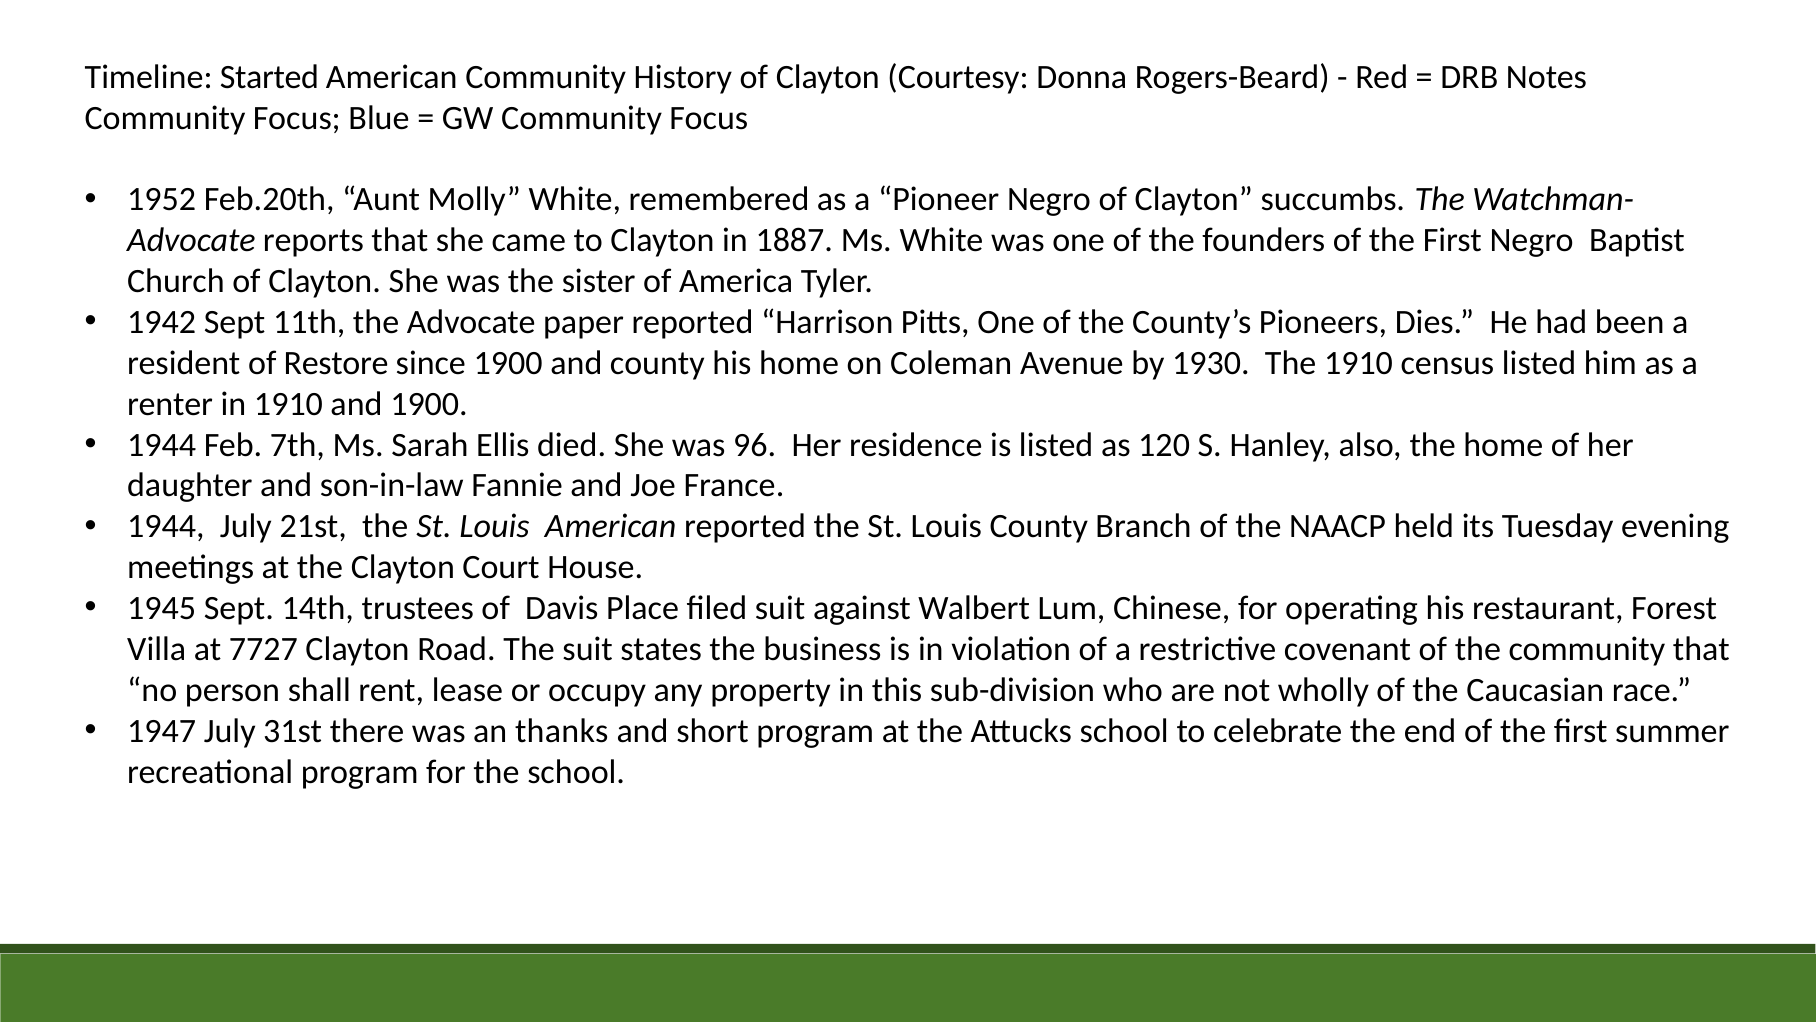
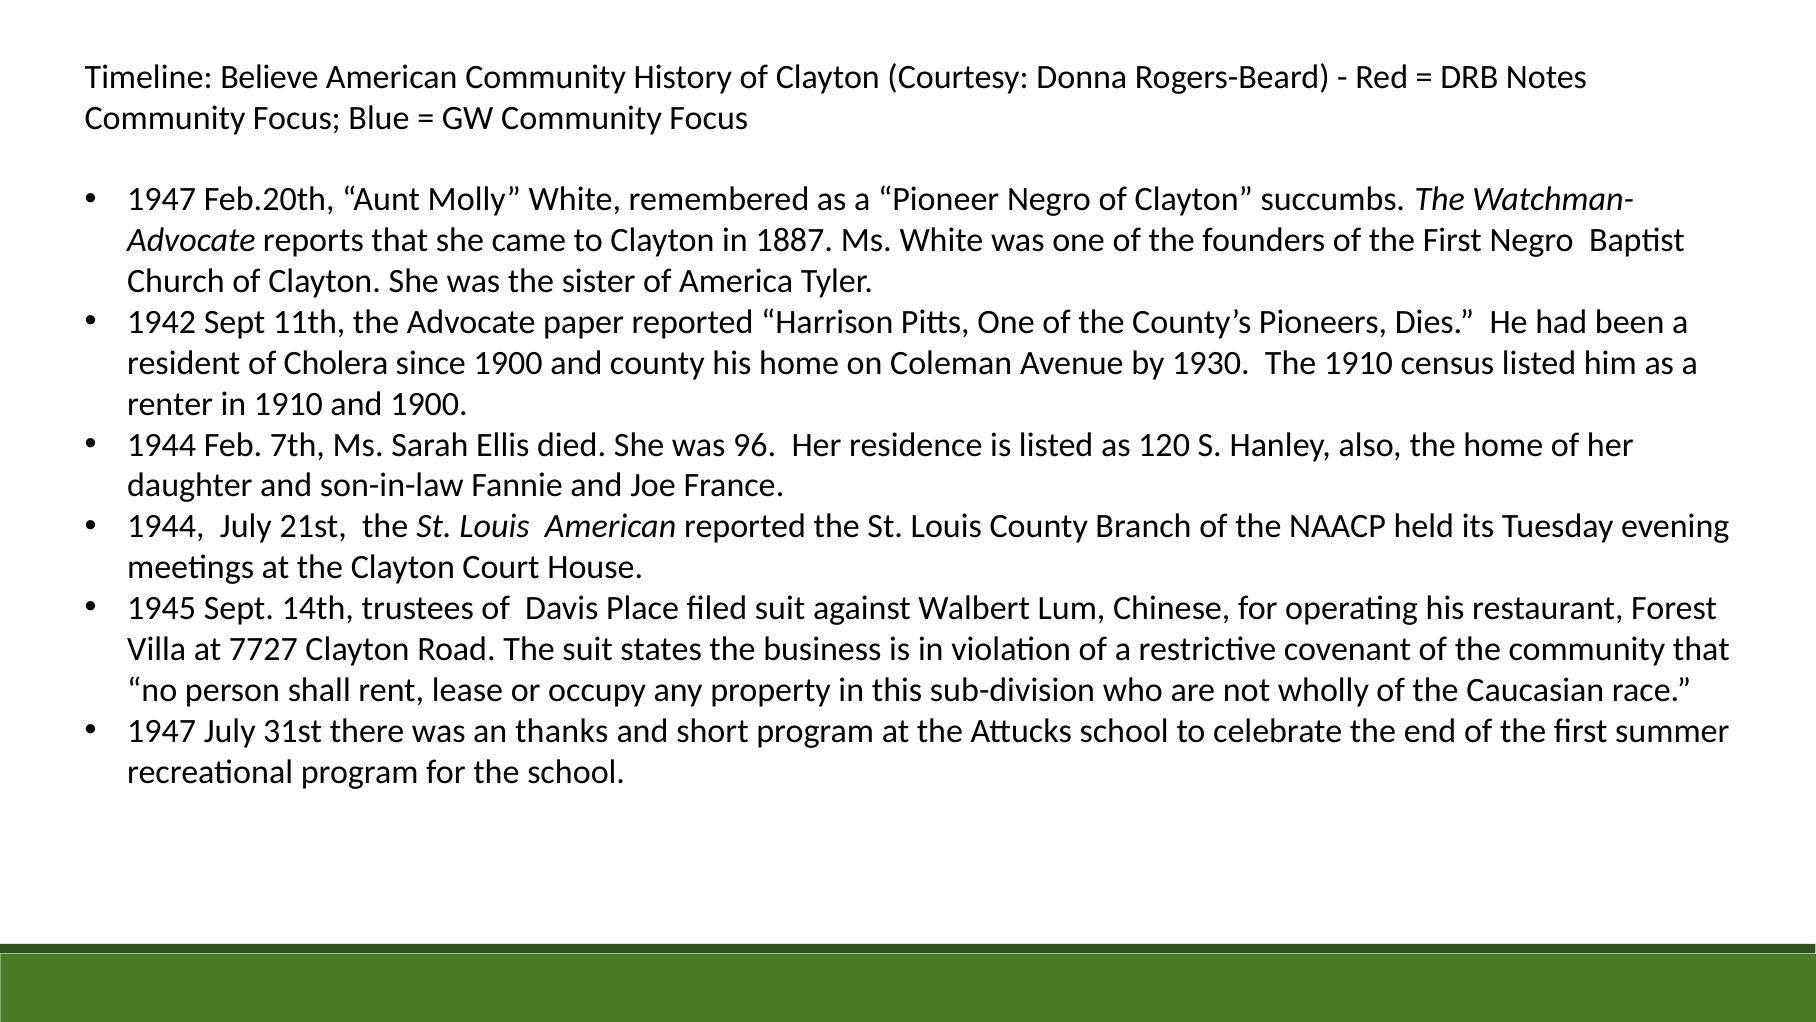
Started: Started -> Believe
1952 at (162, 199): 1952 -> 1947
Restore: Restore -> Cholera
